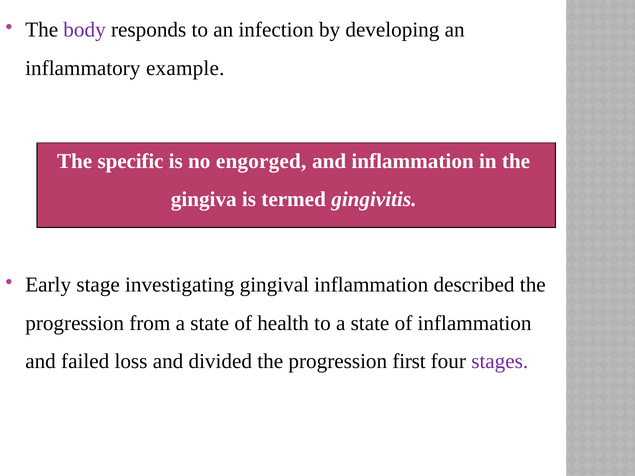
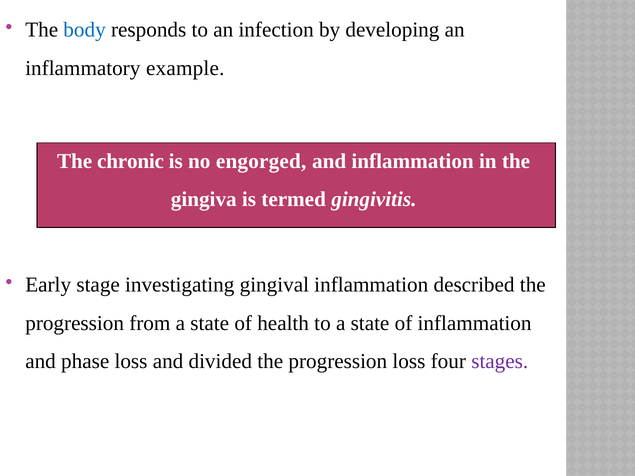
body colour: purple -> blue
specific: specific -> chronic
failed: failed -> phase
progression first: first -> loss
